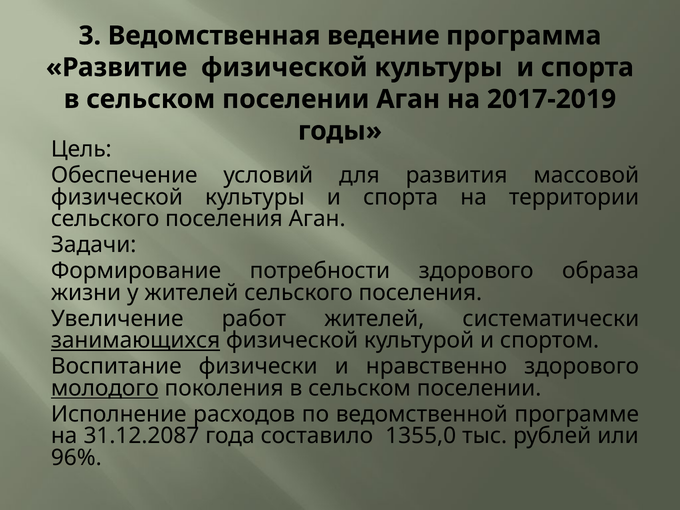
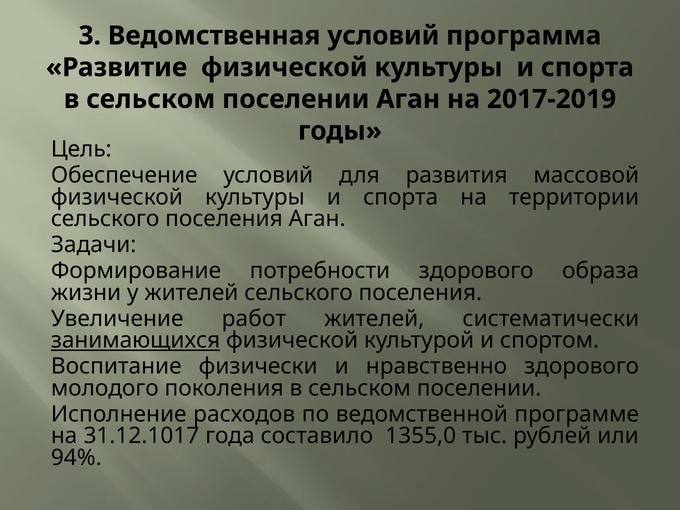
Ведомственная ведение: ведение -> условий
молодого underline: present -> none
31.12.2087: 31.12.2087 -> 31.12.1017
96%: 96% -> 94%
